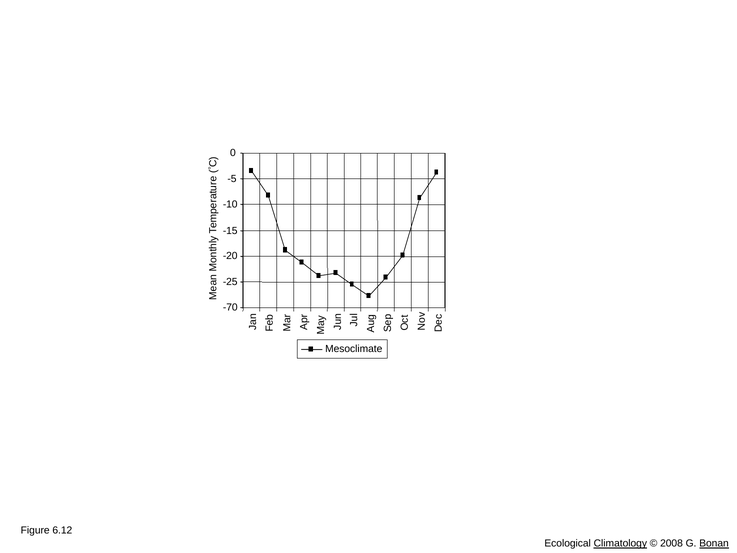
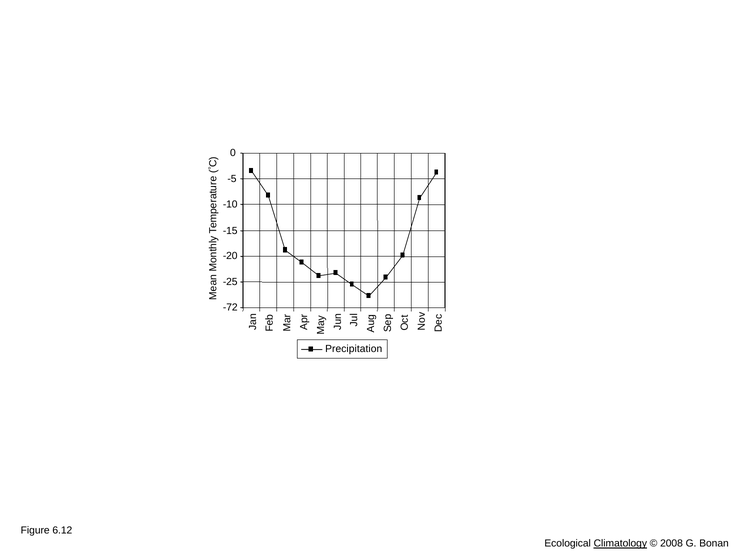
-70: -70 -> -72
Mesoclimate: Mesoclimate -> Precipitation
Bonan underline: present -> none
